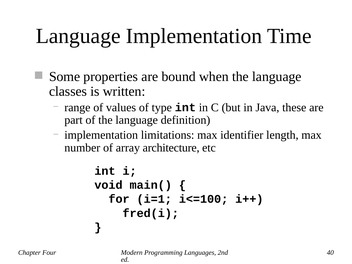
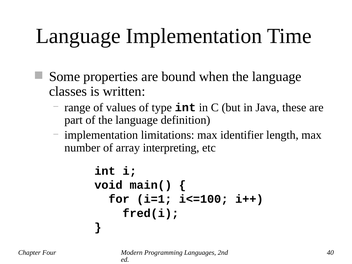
architecture: architecture -> interpreting
